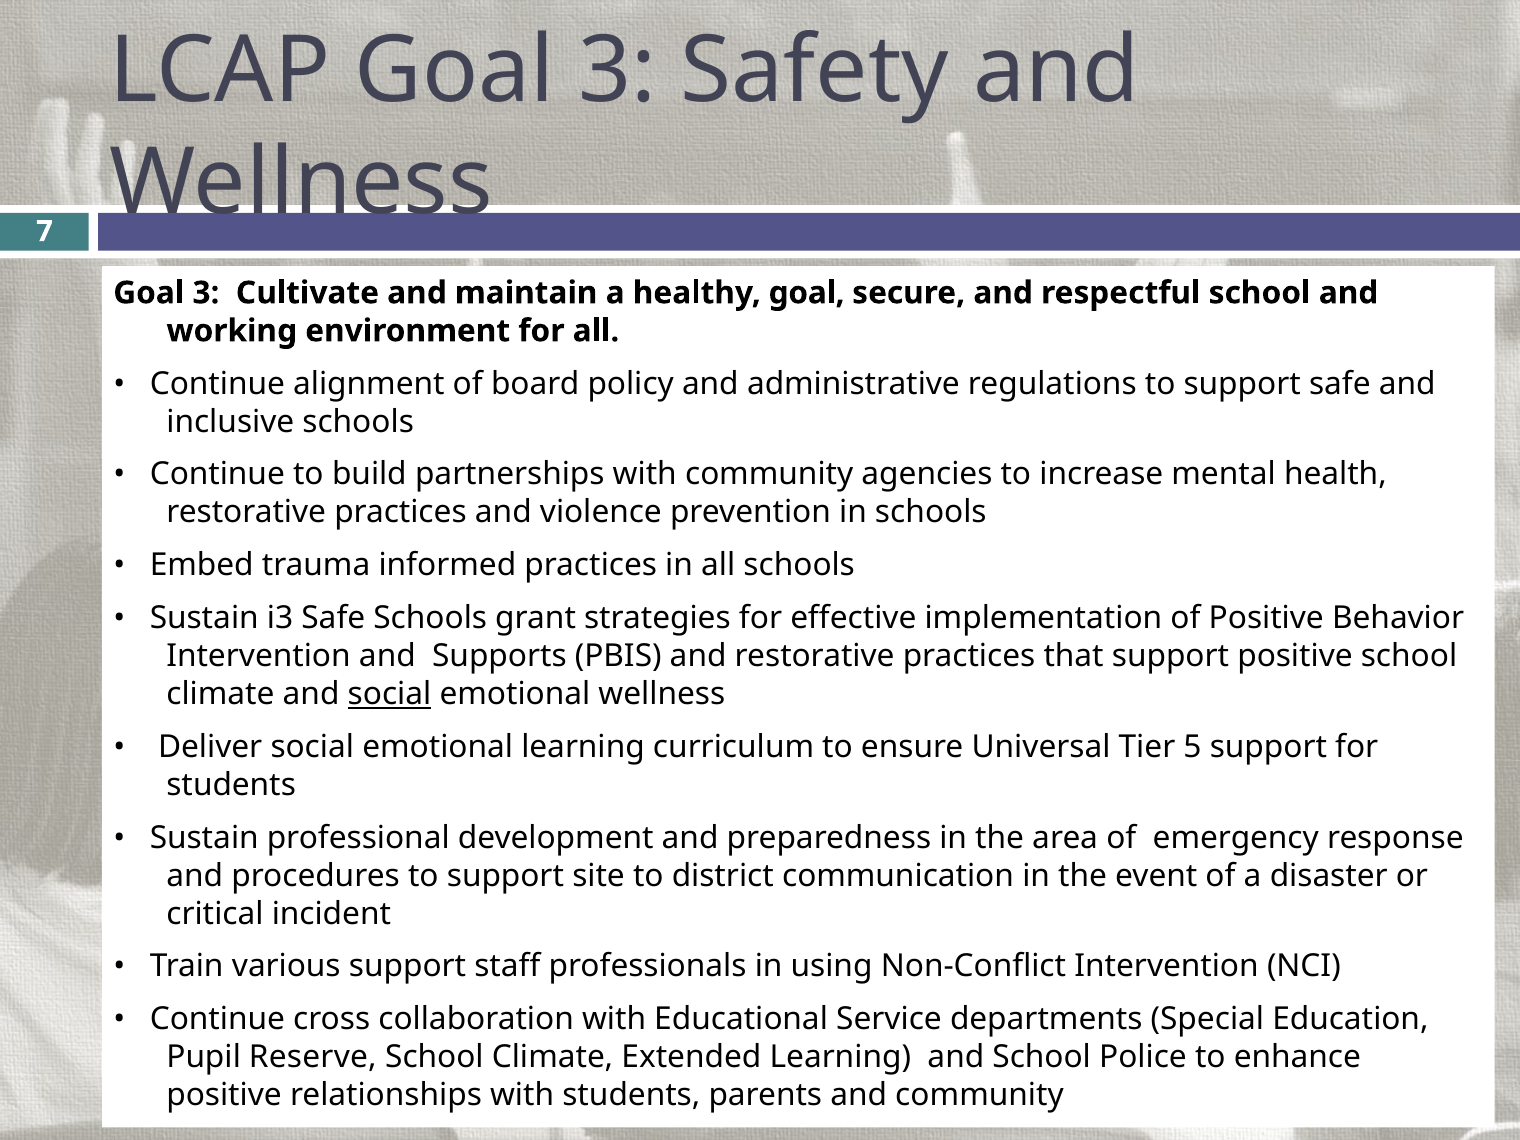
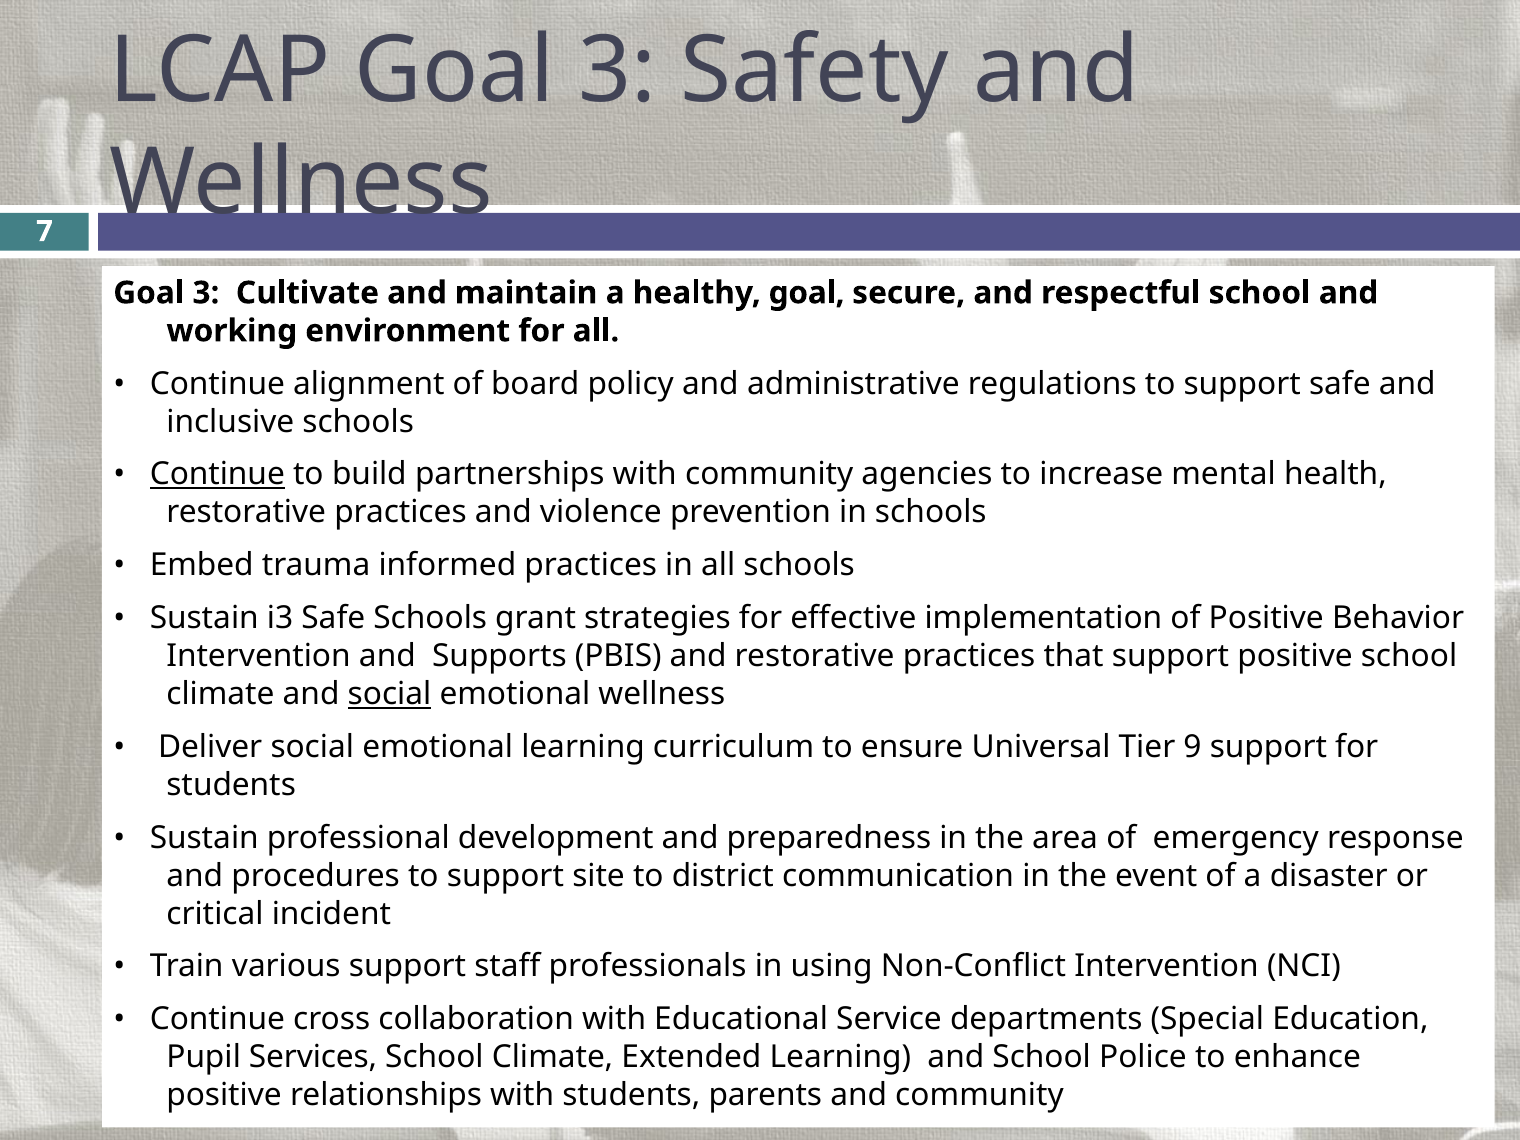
Continue at (217, 474) underline: none -> present
5: 5 -> 9
Reserve: Reserve -> Services
